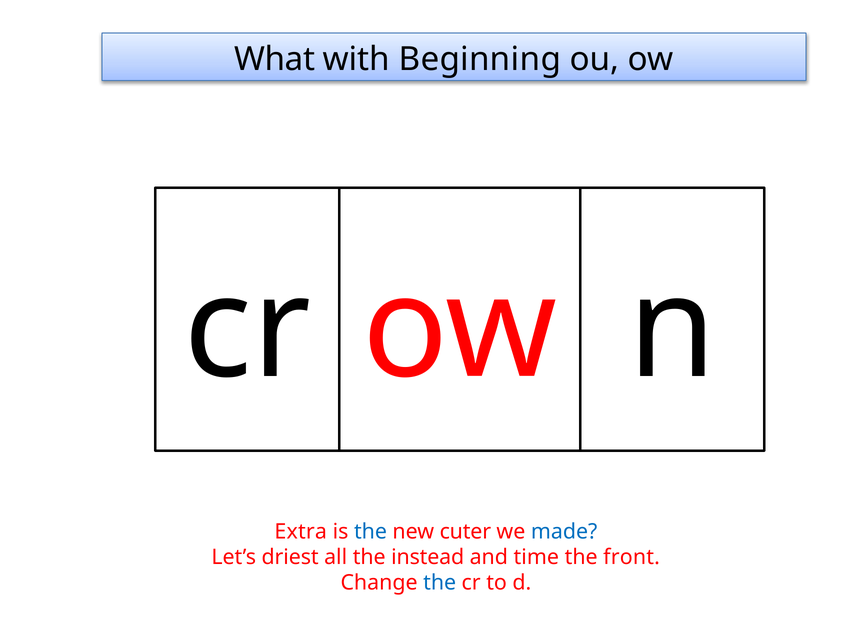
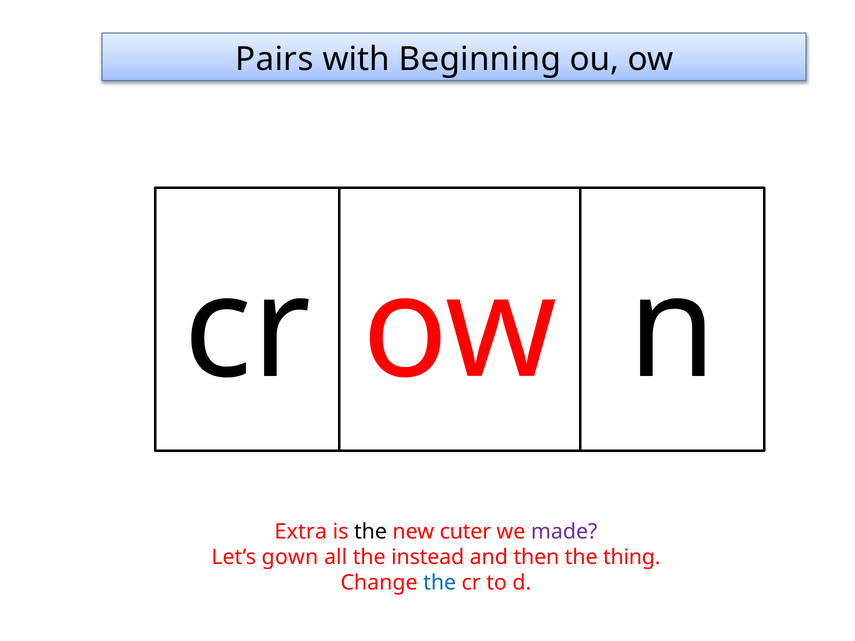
What: What -> Pairs
the at (371, 532) colour: blue -> black
made colour: blue -> purple
driest: driest -> gown
time: time -> then
front: front -> thing
